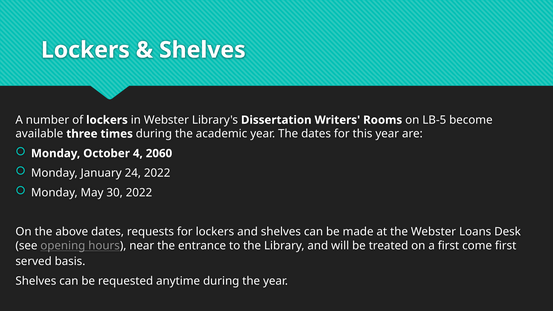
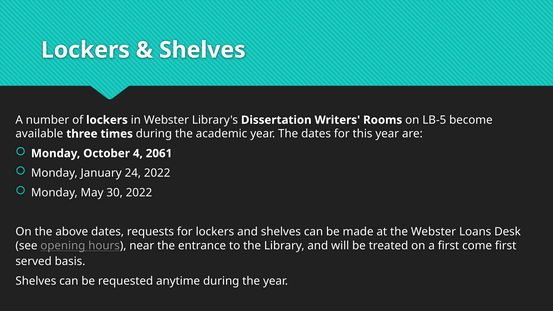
2060: 2060 -> 2061
